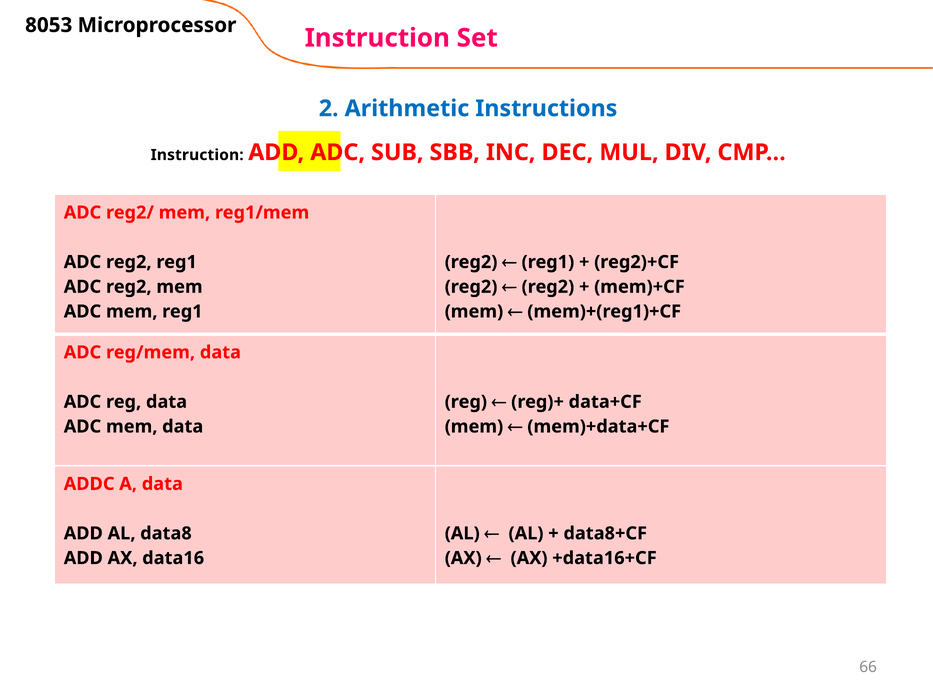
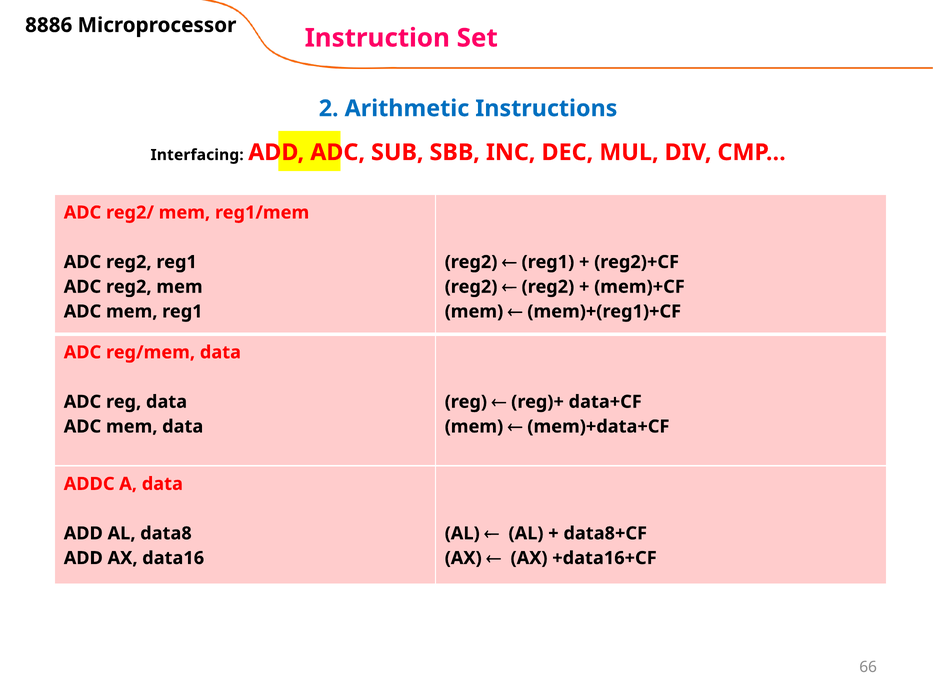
8053: 8053 -> 8886
Instruction at (197, 155): Instruction -> Interfacing
